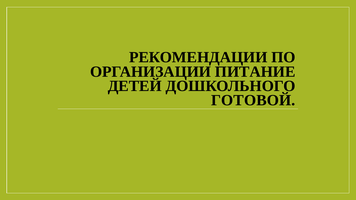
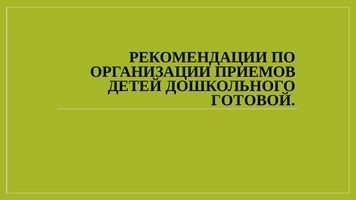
ПИТАНИЕ: ПИТАНИЕ -> ПРИЕМОВ
